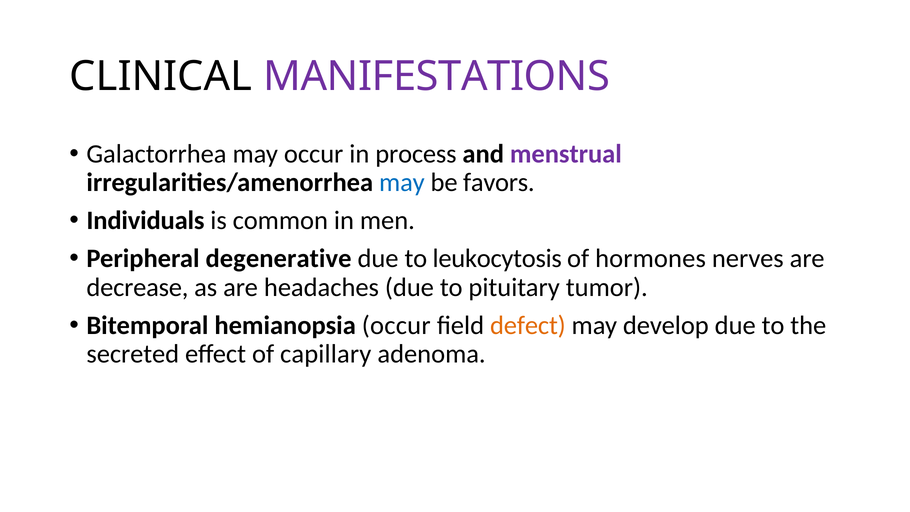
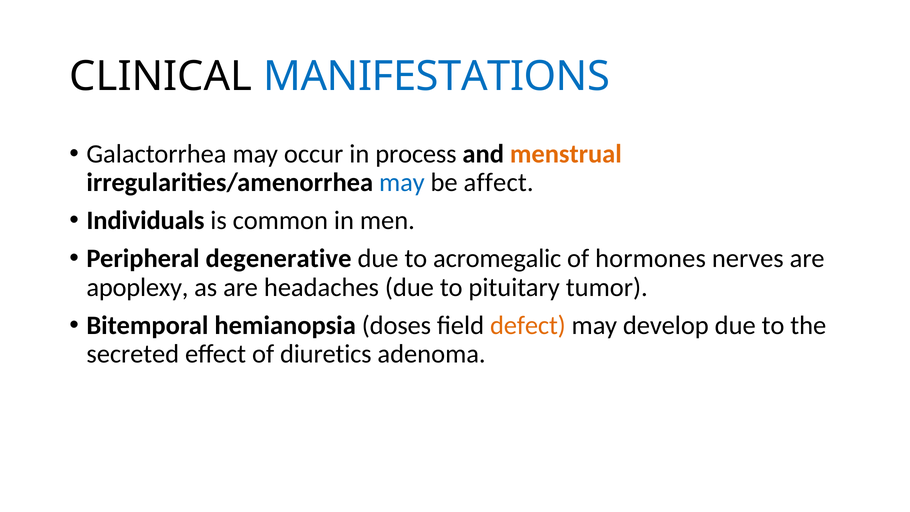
MANIFESTATIONS colour: purple -> blue
menstrual colour: purple -> orange
favors: favors -> affect
leukocytosis: leukocytosis -> acromegalic
decrease: decrease -> apoplexy
hemianopsia occur: occur -> doses
capillary: capillary -> diuretics
